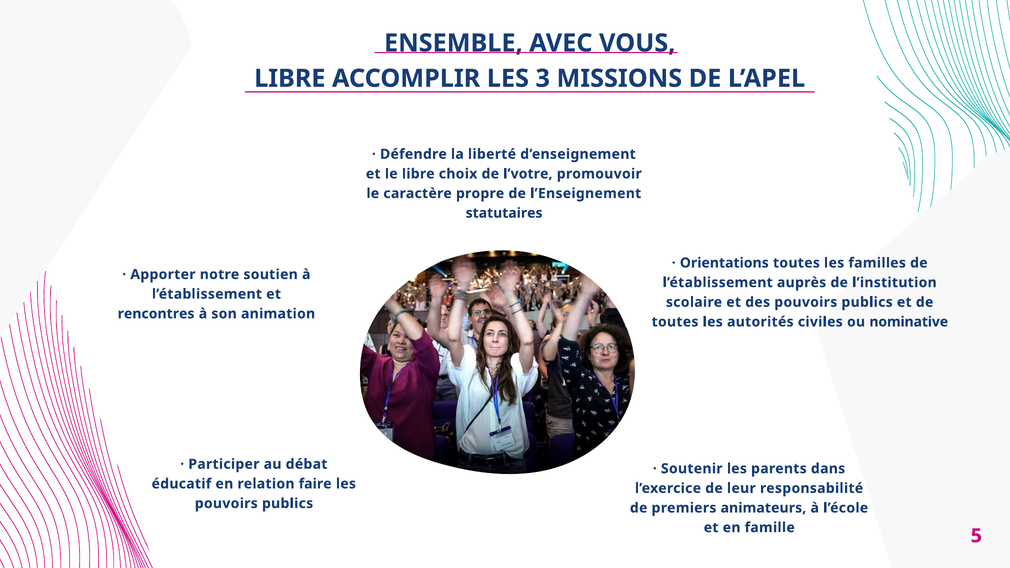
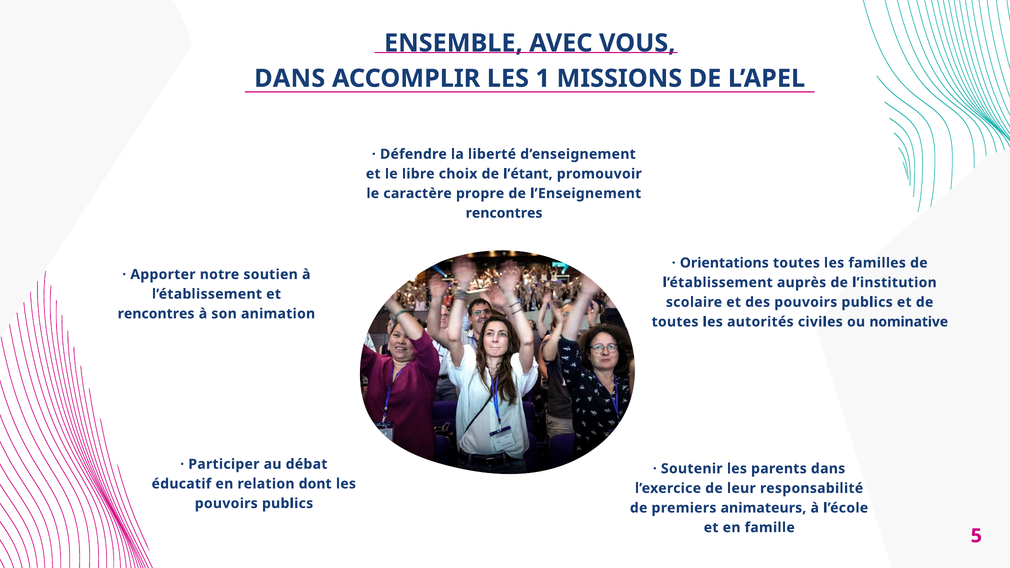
LIBRE at (290, 78): LIBRE -> DANS
3: 3 -> 1
l’votre: l’votre -> l’étant
statutaires at (504, 213): statutaires -> rencontres
faire: faire -> dont
